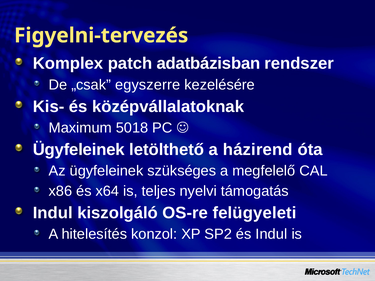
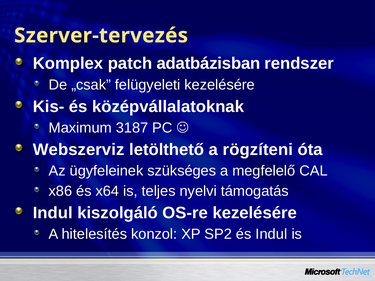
Figyelni-tervezés: Figyelni-tervezés -> Szerver-tervezés
egyszerre: egyszerre -> felügyeleti
5018: 5018 -> 3187
Ügyfeleinek at (79, 150): Ügyfeleinek -> Webszerviz
házirend: házirend -> rögzíteni
OS-re felügyeleti: felügyeleti -> kezelésére
